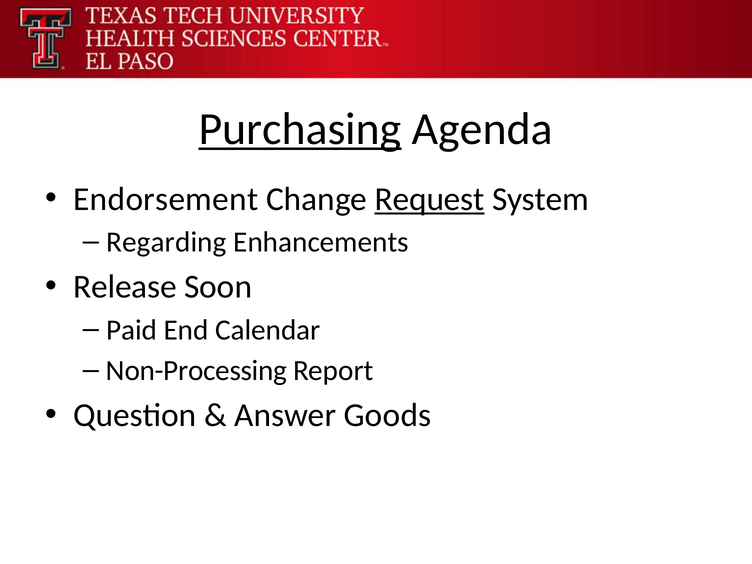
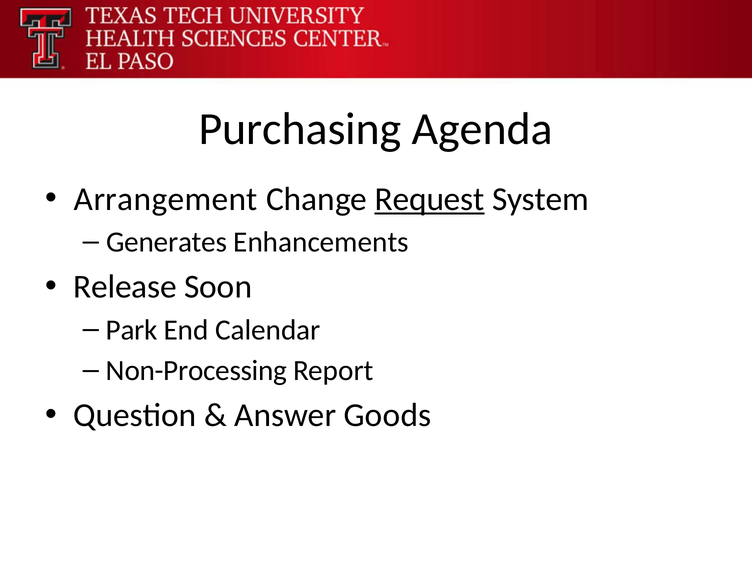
Purchasing underline: present -> none
Endorsement: Endorsement -> Arrangement
Regarding: Regarding -> Generates
Paid: Paid -> Park
